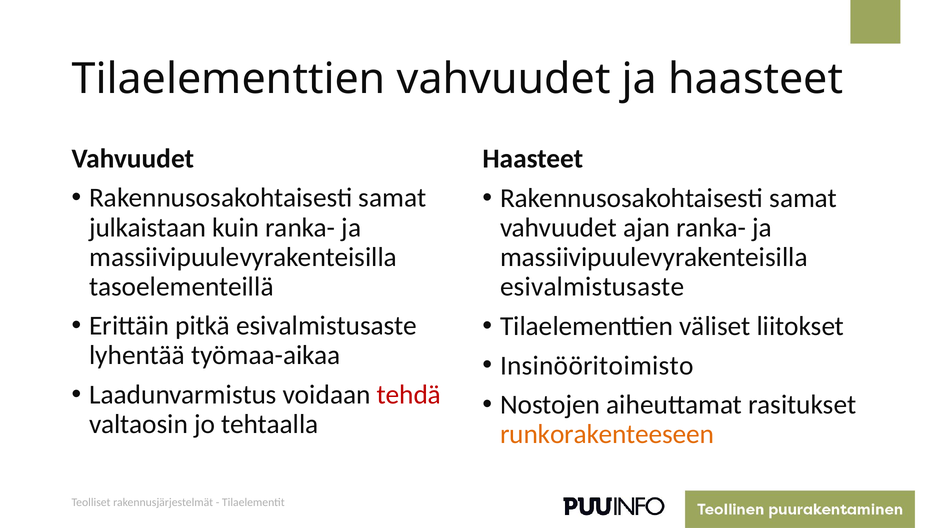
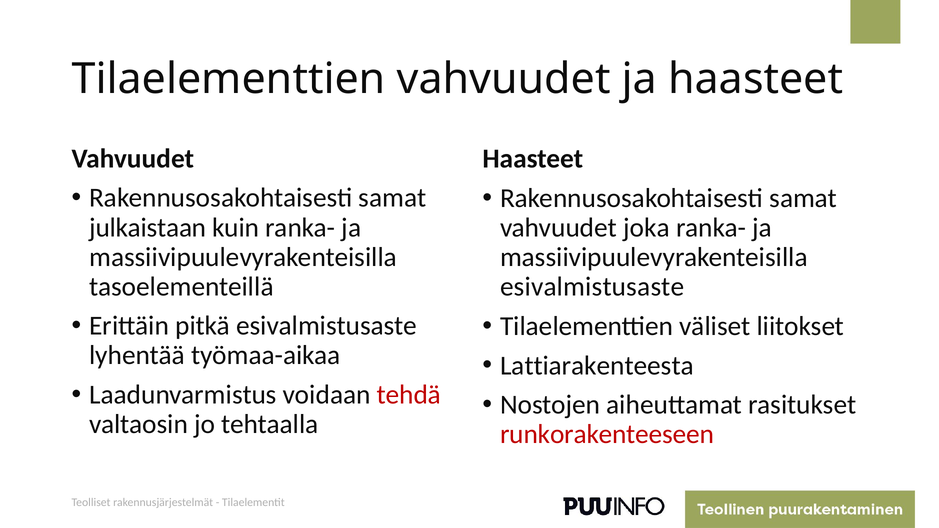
ajan: ajan -> joka
Insinööritoimisto: Insinööritoimisto -> Lattiarakenteesta
runkorakenteeseen colour: orange -> red
